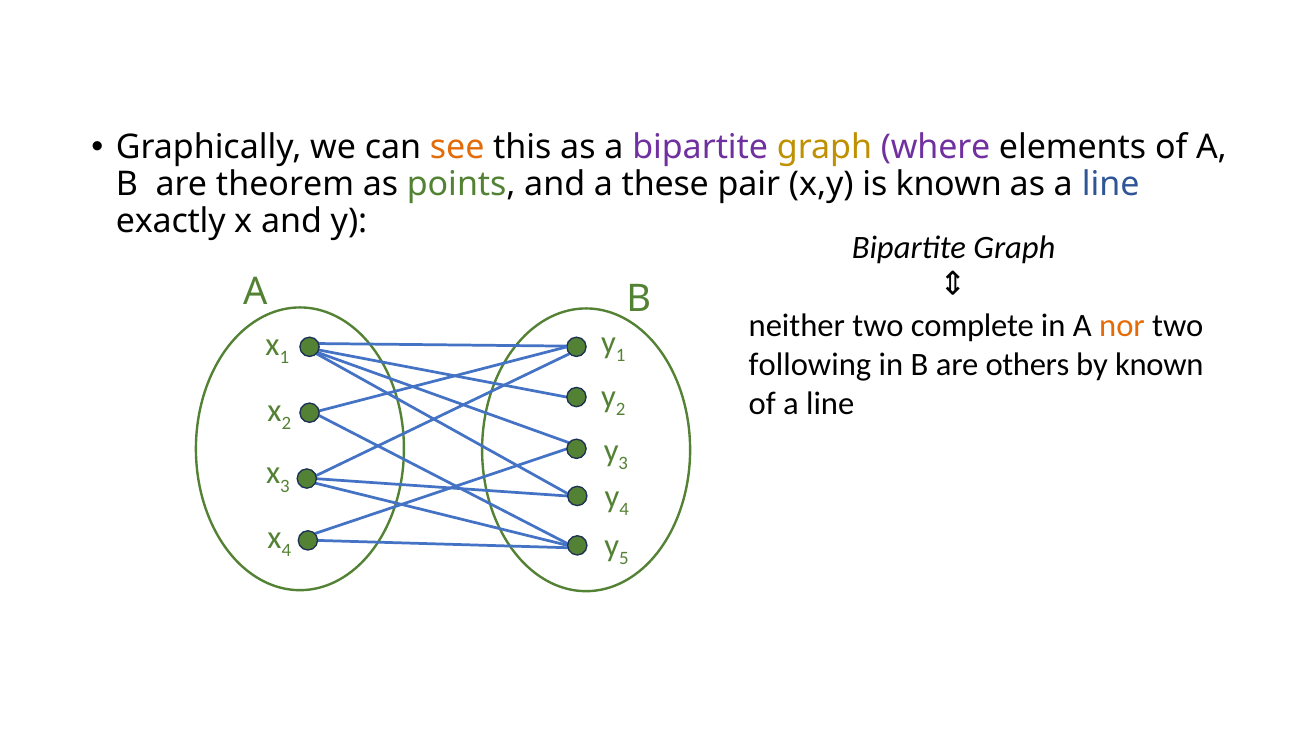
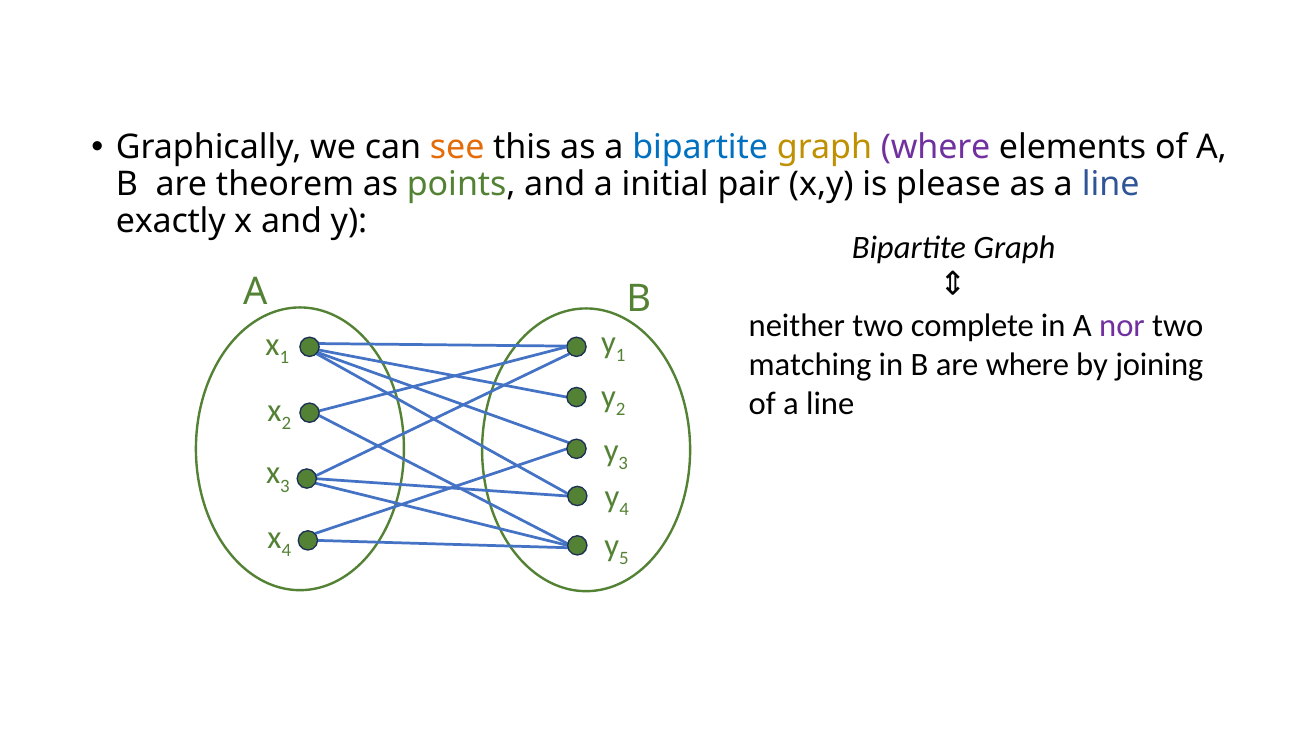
bipartite at (700, 148) colour: purple -> blue
these: these -> initial
is known: known -> please
nor colour: orange -> purple
following: following -> matching
are others: others -> where
by known: known -> joining
